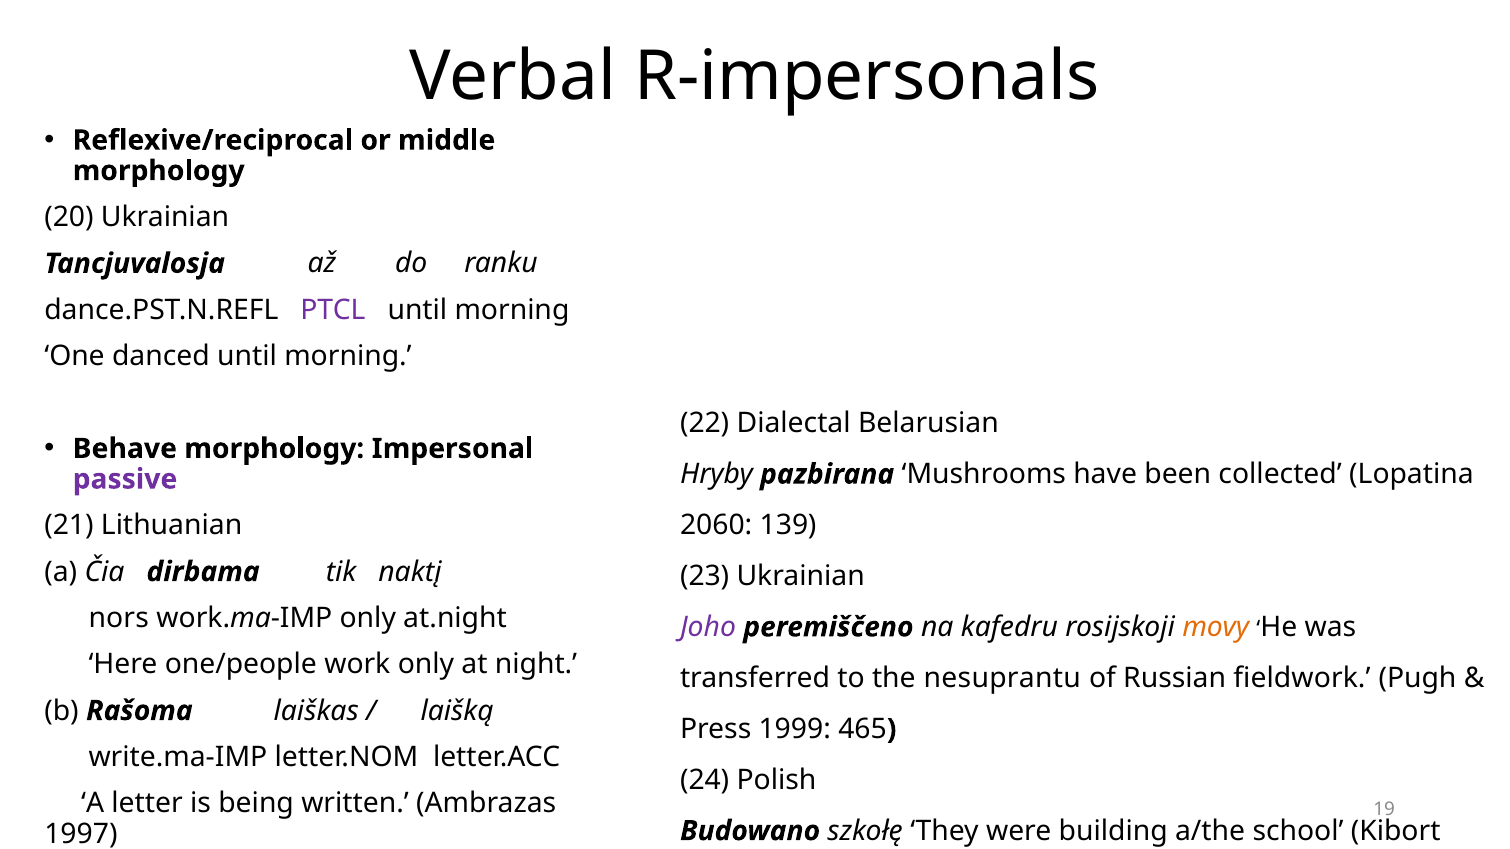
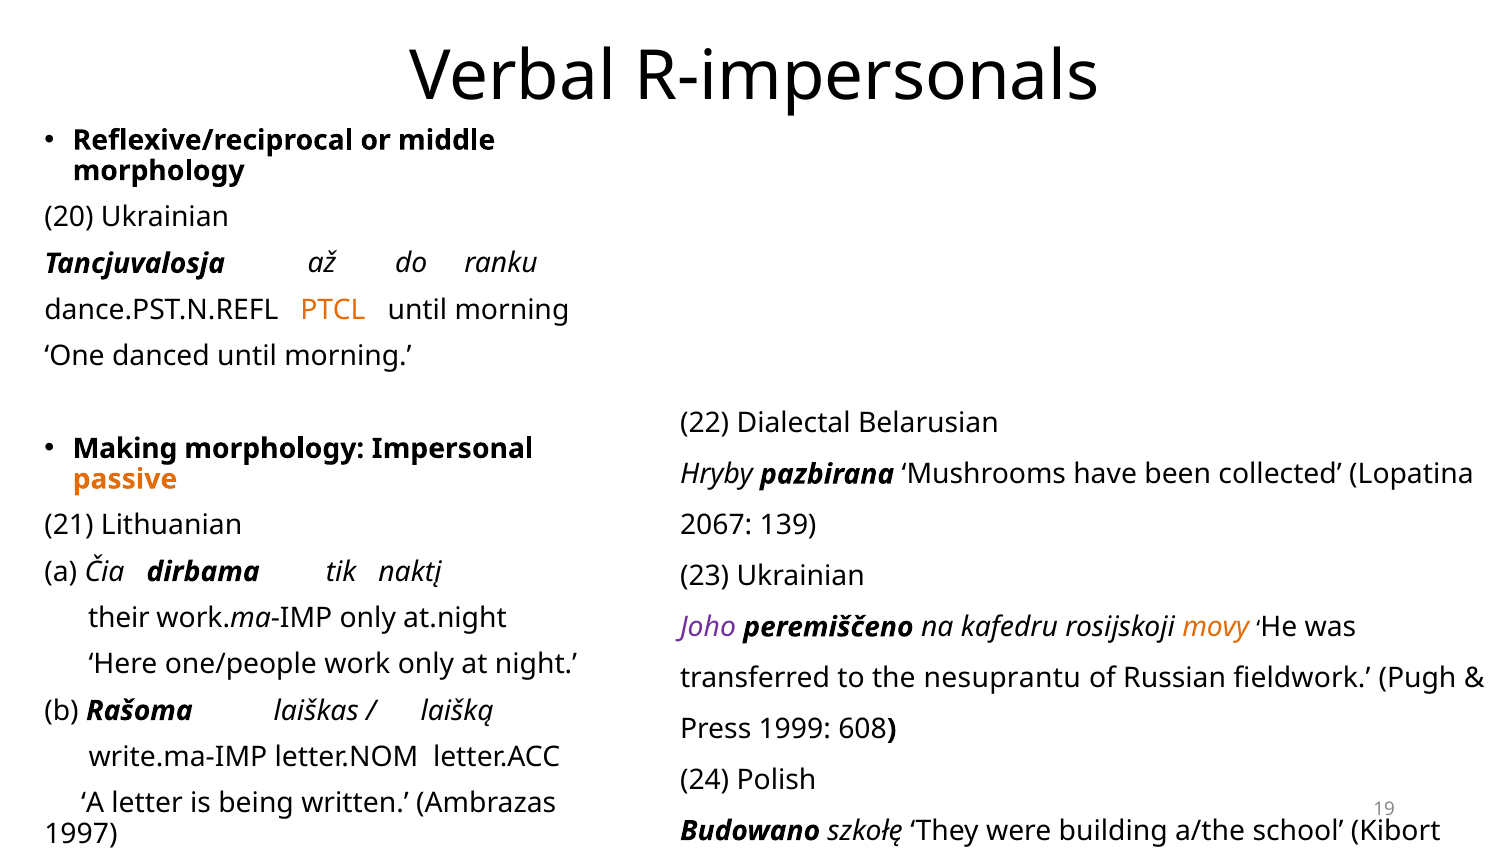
PTCL colour: purple -> orange
Behave: Behave -> Making
passive colour: purple -> orange
2060: 2060 -> 2067
nors: nors -> their
465: 465 -> 608
